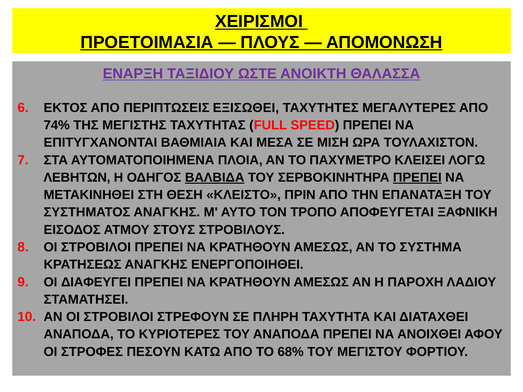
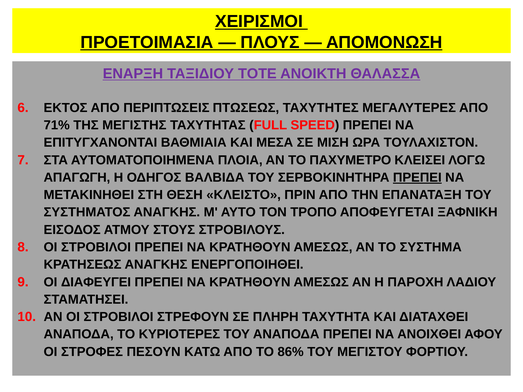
ΩΣΤΕ: ΩΣΤΕ -> ΤΟΤΕ
ΕΞΙΣΩΘΕΙ: ΕΞΙΣΩΘΕΙ -> ΠΤΩΣΕΩΣ
74%: 74% -> 71%
ΛΕΒΗΤΩΝ: ΛΕΒΗΤΩΝ -> ΑΠΑΓΩΓΗ
ΒΑΛΒΙΔΑ underline: present -> none
68%: 68% -> 86%
